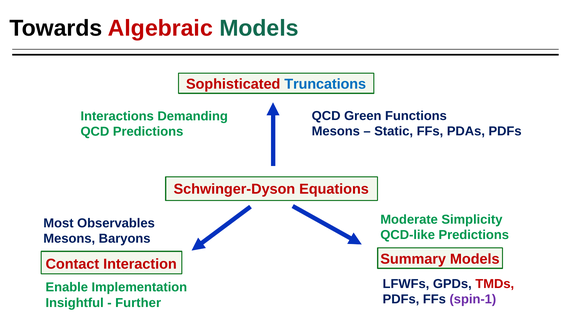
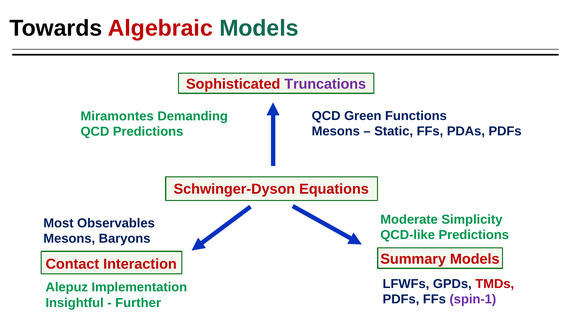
Truncations colour: blue -> purple
Interactions: Interactions -> Miramontes
Enable: Enable -> Alepuz
